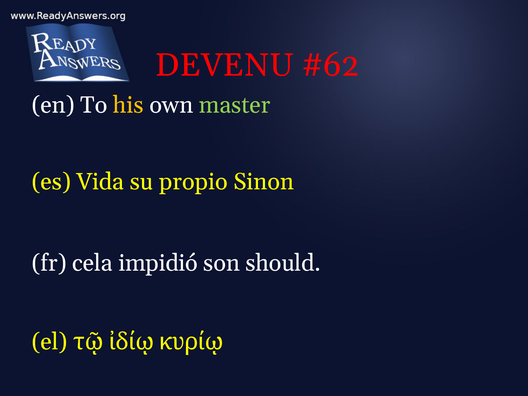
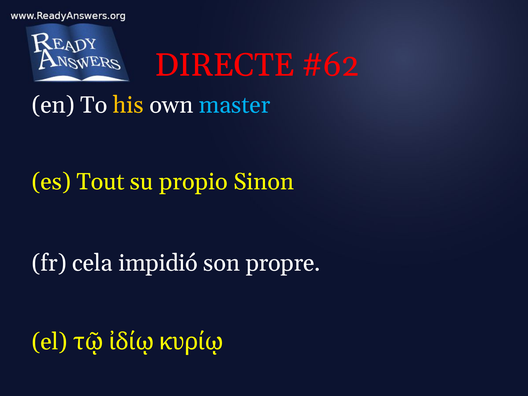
DEVENU: DEVENU -> DIRECTE
master colour: light green -> light blue
Vida: Vida -> Tout
should: should -> propre
